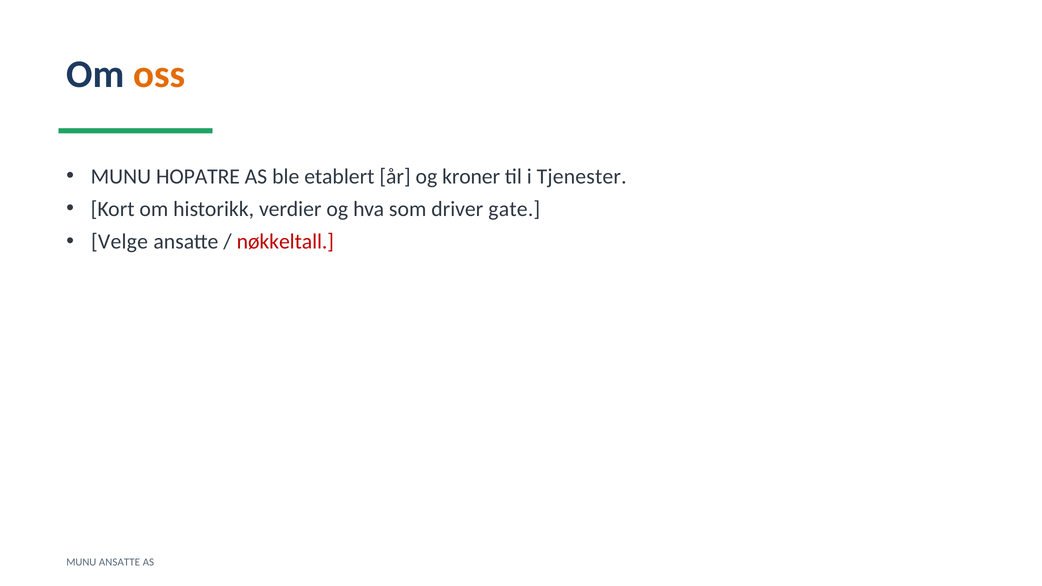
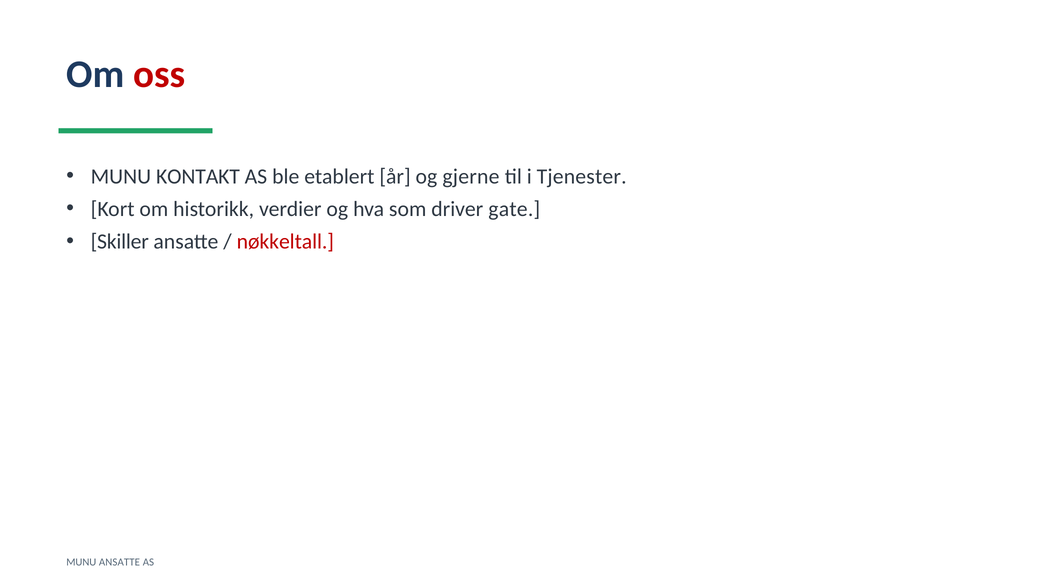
oss colour: orange -> red
HOPATRE: HOPATRE -> KONTAKT
kroner: kroner -> gjerne
Velge: Velge -> Skiller
